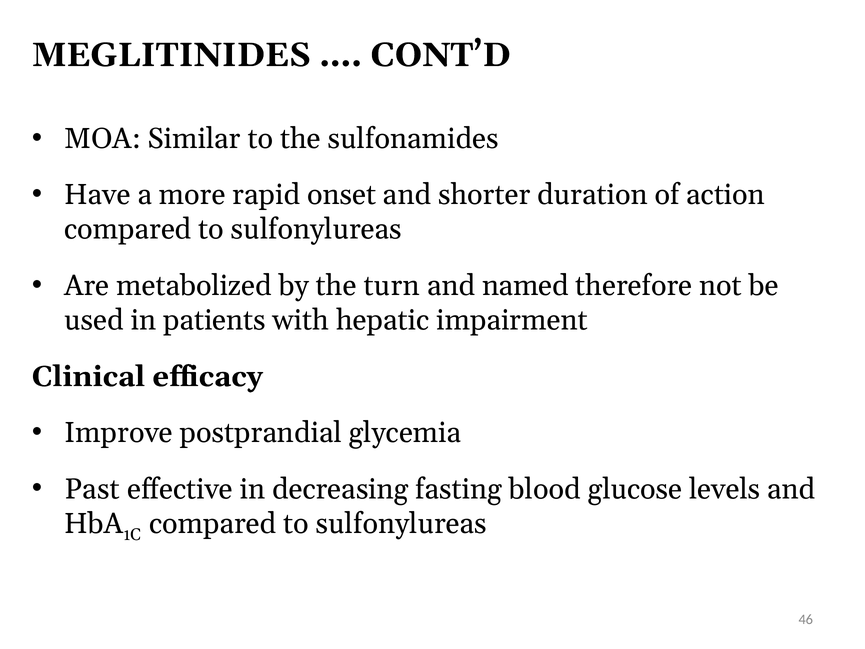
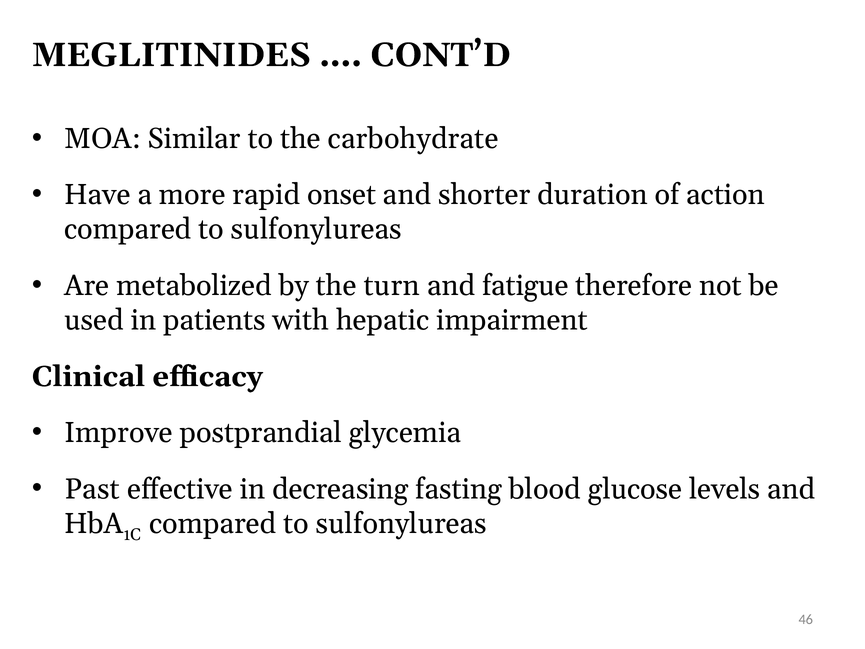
sulfonamides: sulfonamides -> carbohydrate
named: named -> fatigue
